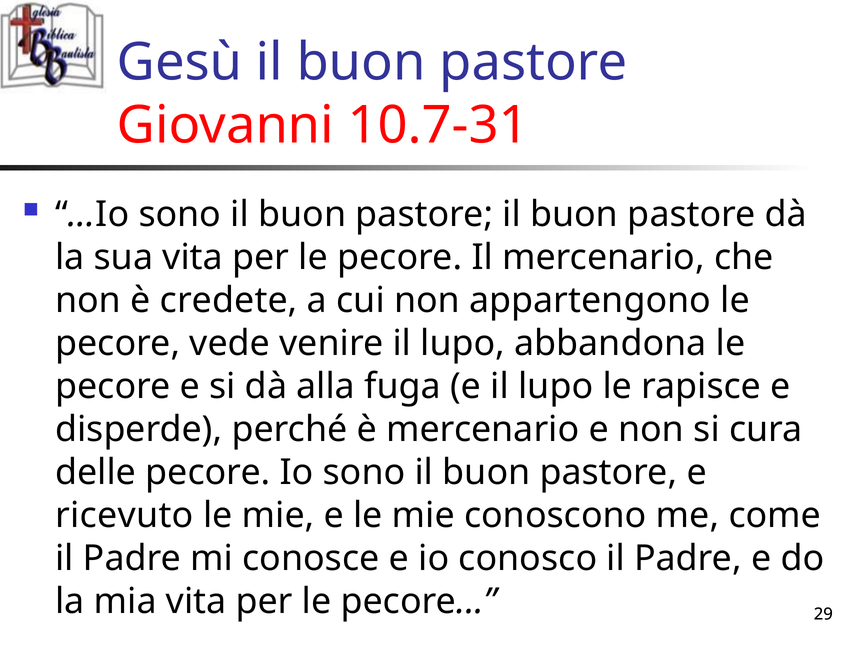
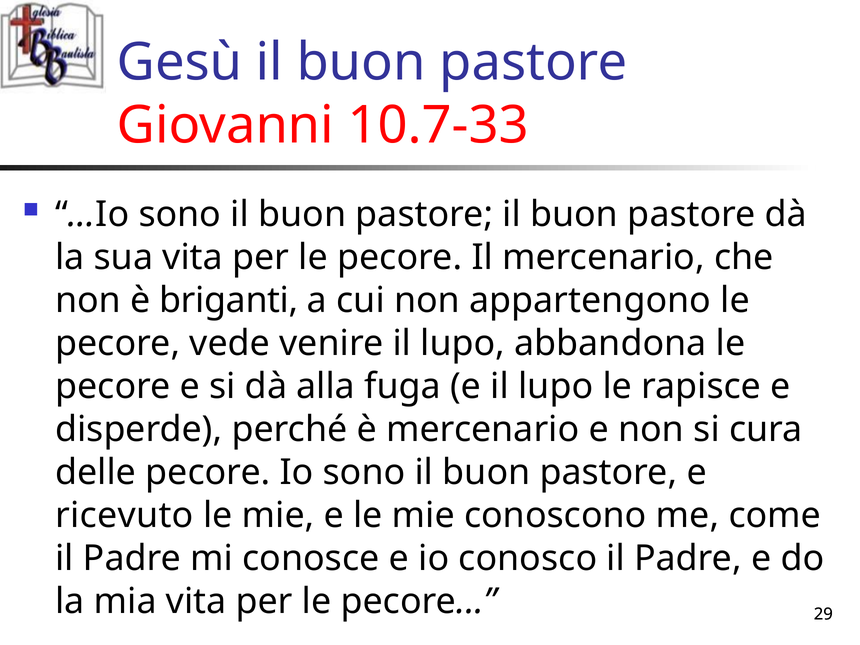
10.7-31: 10.7-31 -> 10.7-33
credete: credete -> briganti
